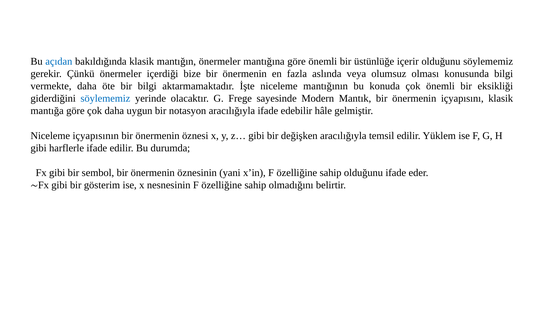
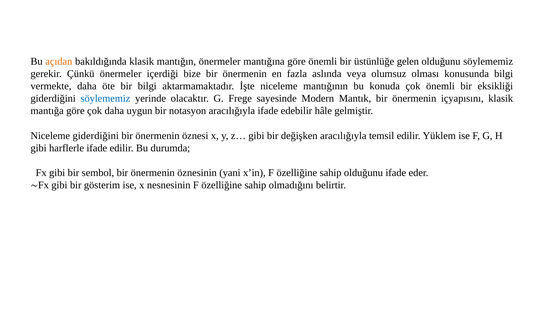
açıdan colour: blue -> orange
içerir: içerir -> gelen
Niceleme içyapısının: içyapısının -> giderdiğini
